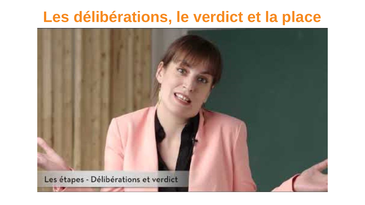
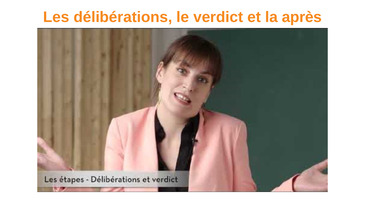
place: place -> après
